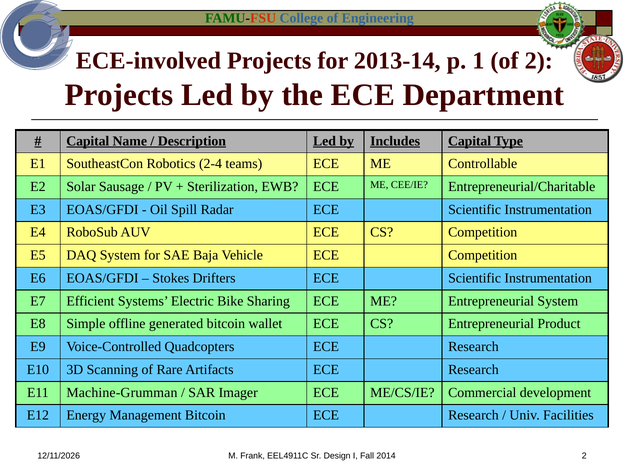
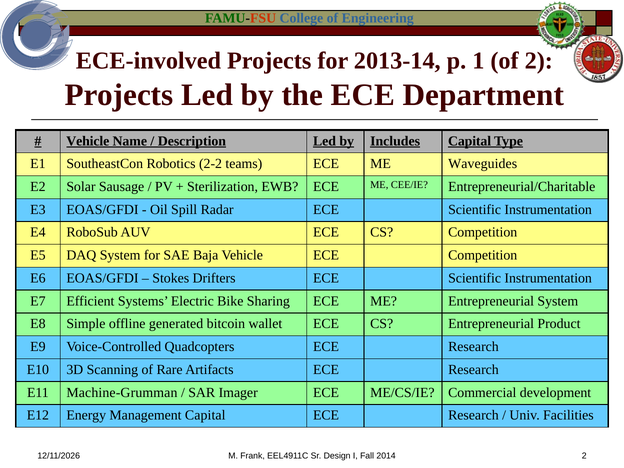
Capital at (88, 141): Capital -> Vehicle
2-4: 2-4 -> 2-2
Controllable: Controllable -> Waveguides
Management Bitcoin: Bitcoin -> Capital
